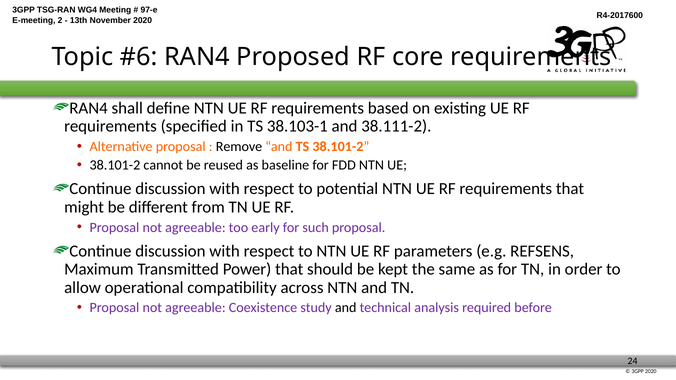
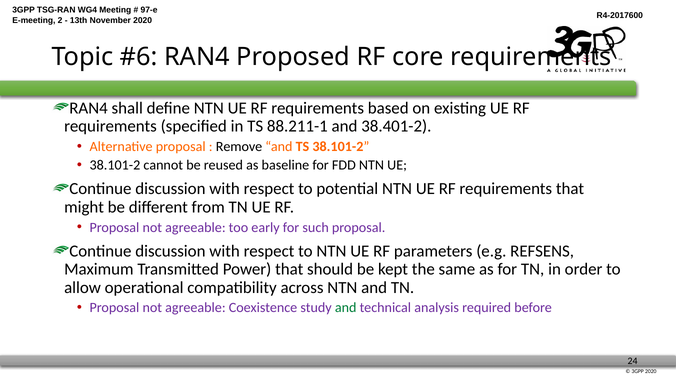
38.103-1: 38.103-1 -> 88.211-1
38.111-2: 38.111-2 -> 38.401-2
and at (346, 308) colour: black -> green
